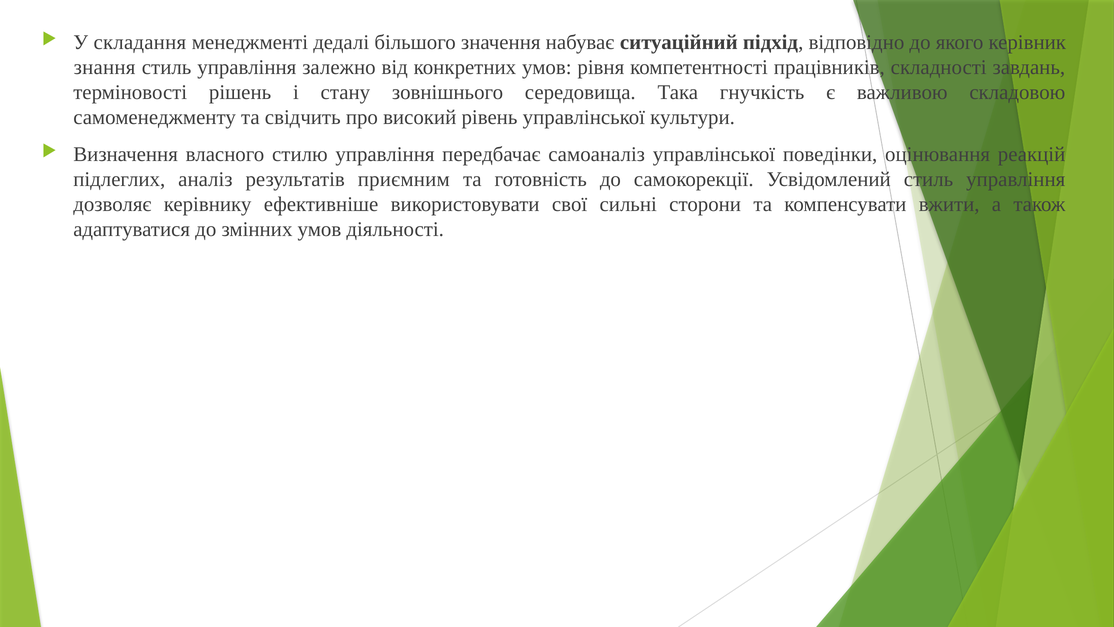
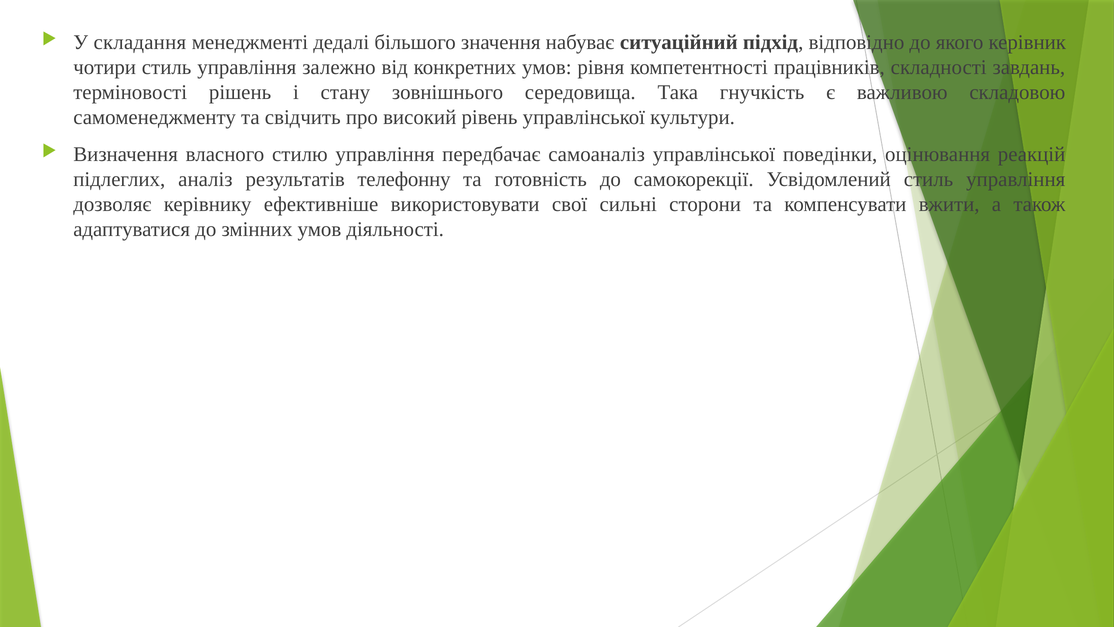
знання: знання -> чотири
приємним: приємним -> телефонну
